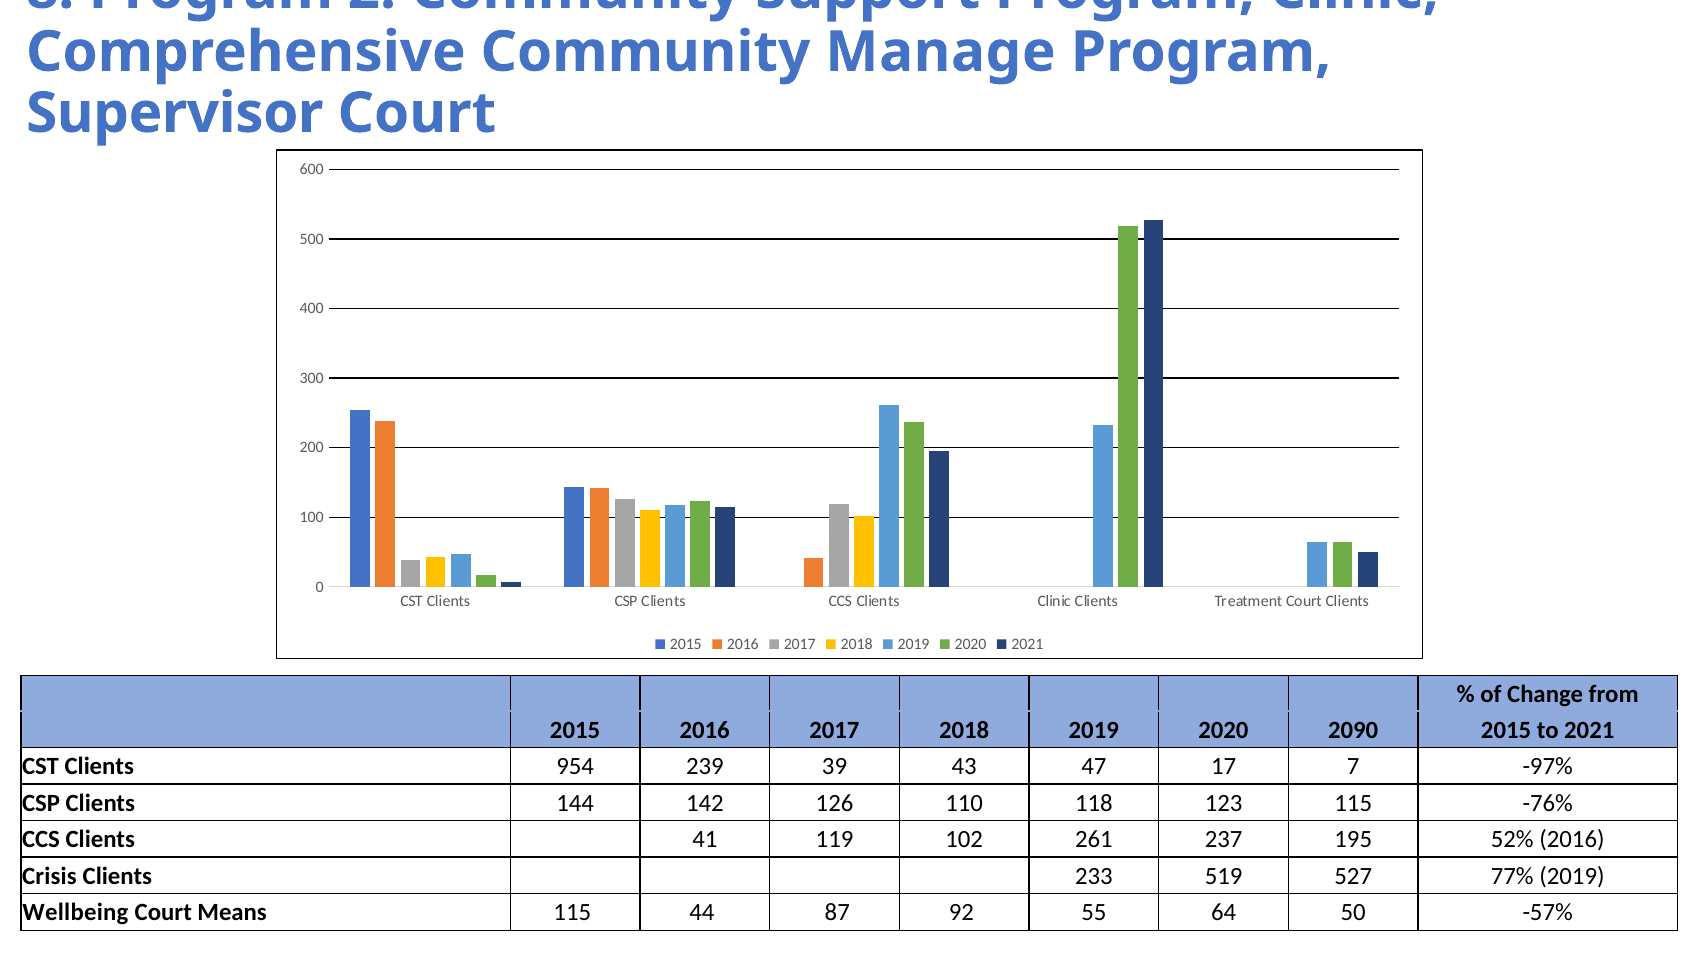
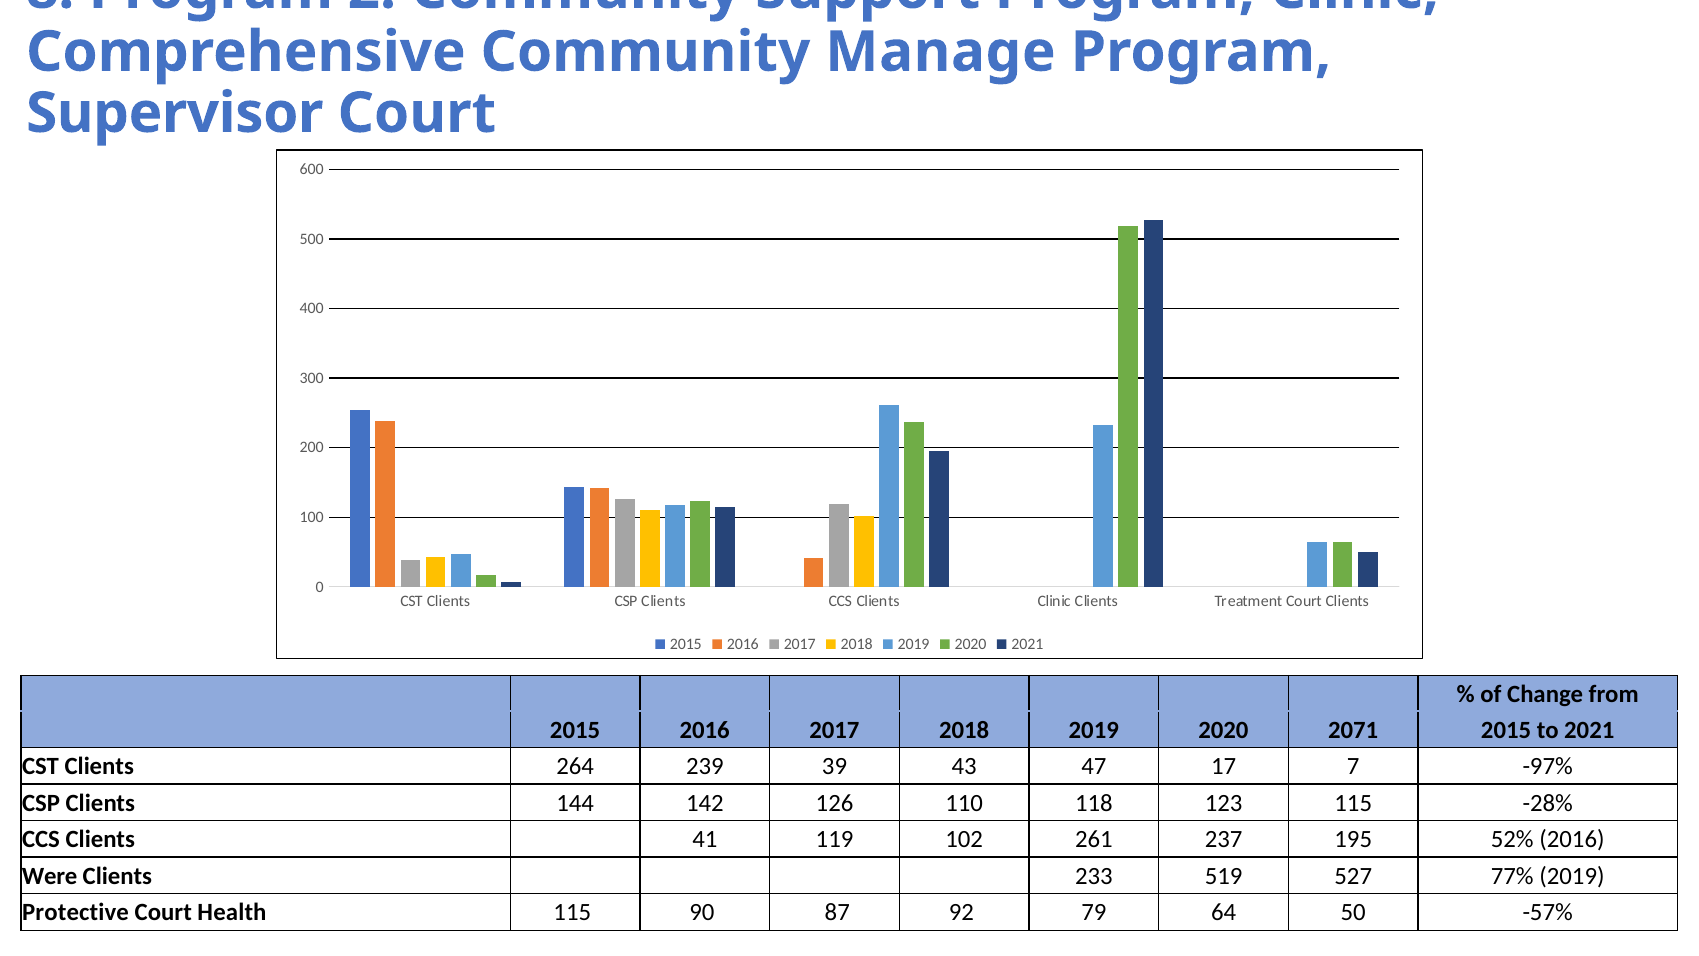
2090: 2090 -> 2071
954: 954 -> 264
-76%: -76% -> -28%
Crisis: Crisis -> Were
Wellbeing: Wellbeing -> Protective
Means: Means -> Health
44: 44 -> 90
55: 55 -> 79
